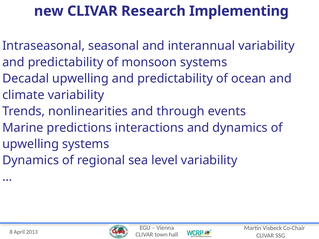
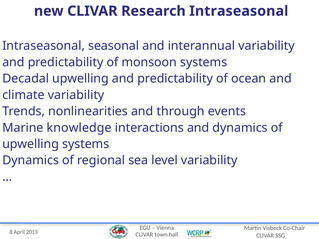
Research Implementing: Implementing -> Intraseasonal
predictions: predictions -> knowledge
